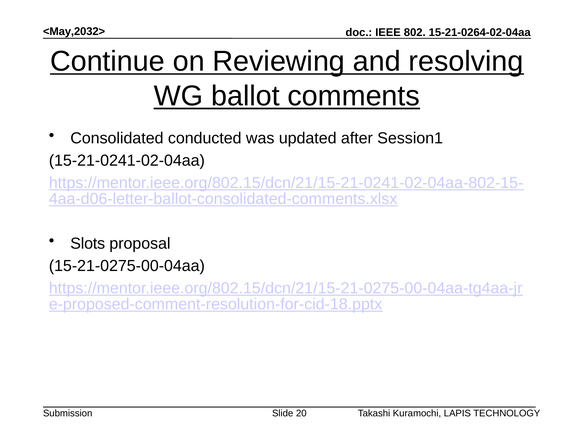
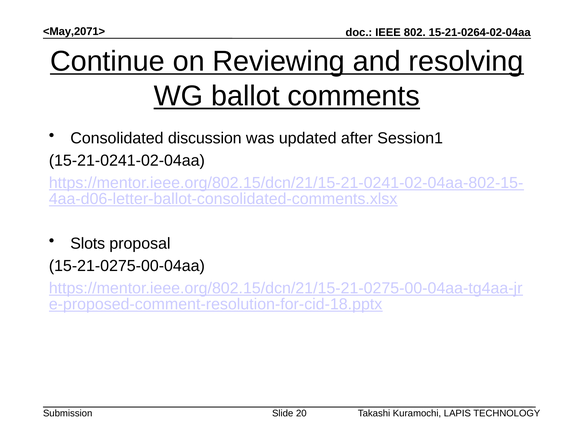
<May,2032>: <May,2032> -> <May,2071>
conducted: conducted -> discussion
